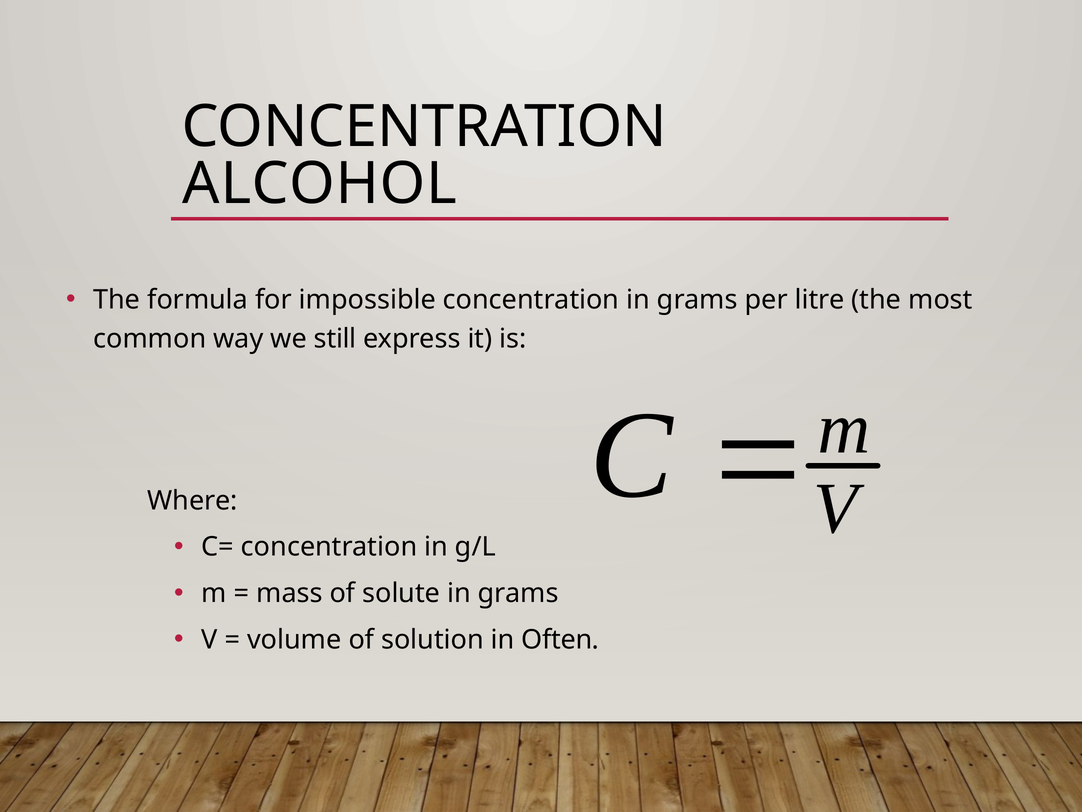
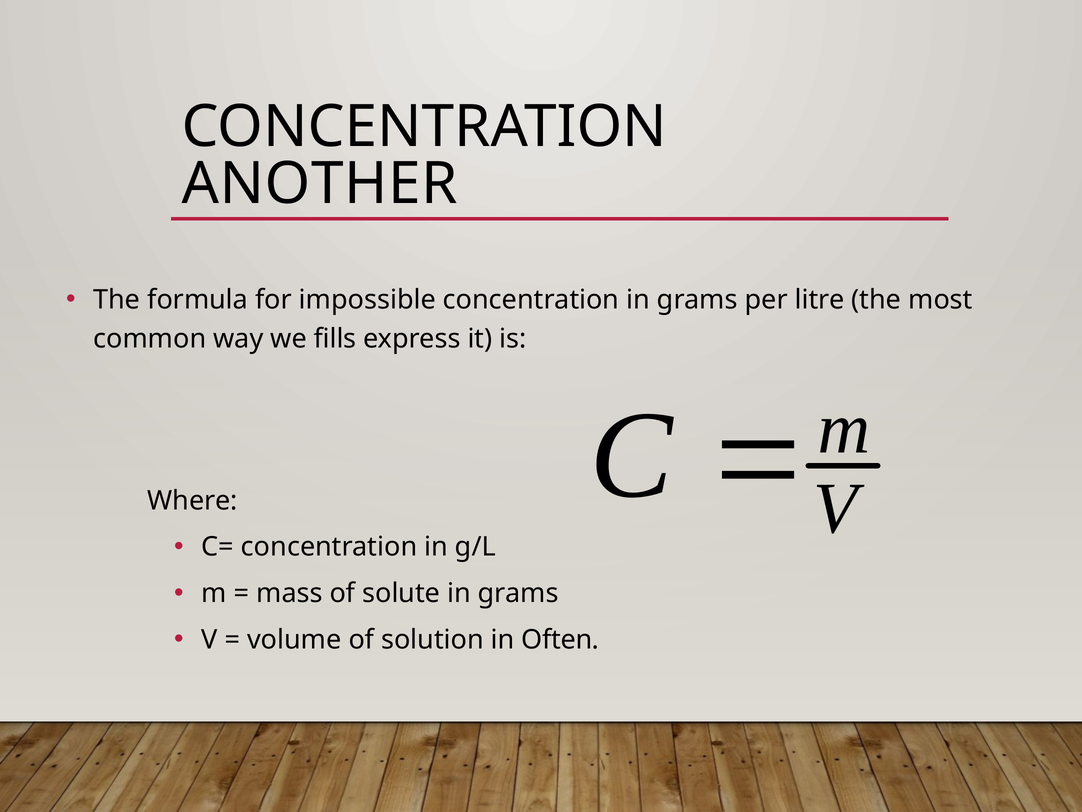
ALCOHOL: ALCOHOL -> ANOTHER
still: still -> fills
